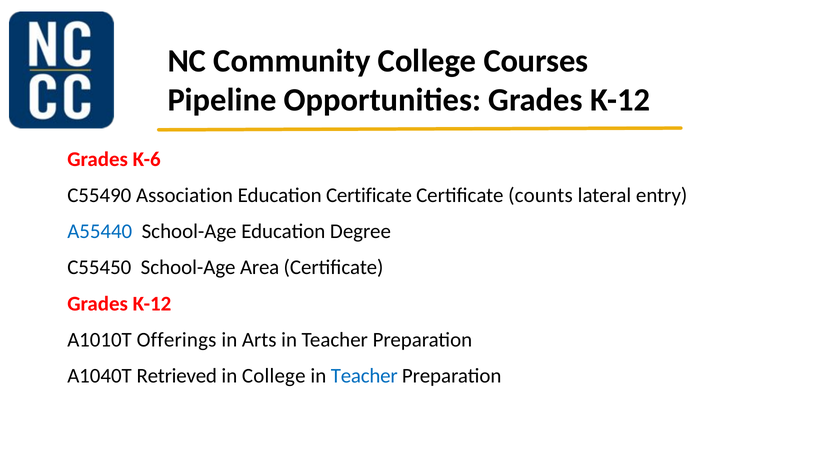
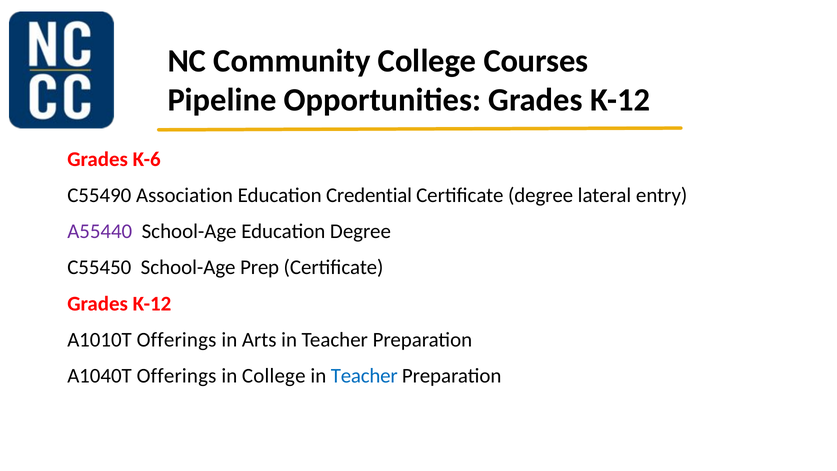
Education Certificate: Certificate -> Credential
Certificate counts: counts -> degree
A55440 colour: blue -> purple
Area: Area -> Prep
A1040T Retrieved: Retrieved -> Offerings
